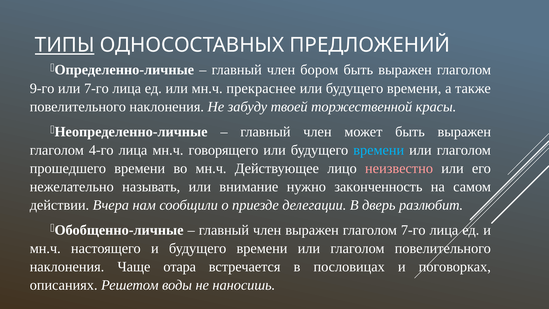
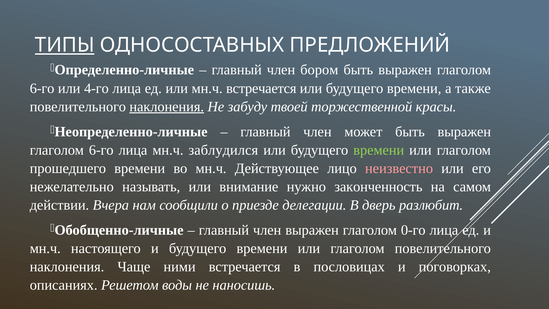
9-го at (42, 88): 9-го -> 6-го
или 7-го: 7-го -> 4-го
мн.ч прекраснее: прекраснее -> встречается
наклонения at (167, 107) underline: none -> present
4-го at (101, 150): 4-го -> 6-го
говорящего: говорящего -> заблудился
времени at (379, 150) colour: light blue -> light green
глаголом 7-го: 7-го -> 0-го
отара: отара -> ними
